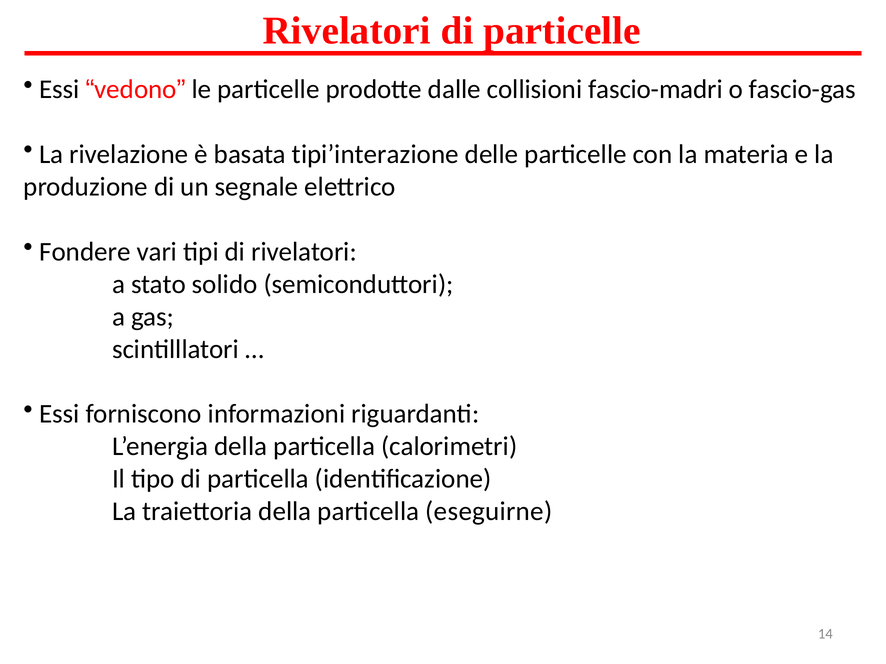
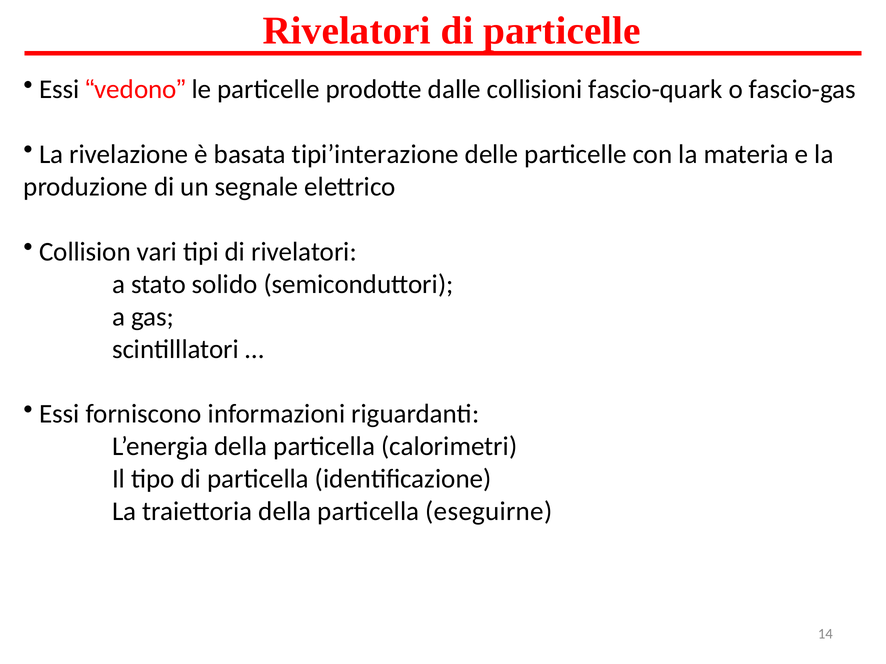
fascio-madri: fascio-madri -> fascio-quark
Fondere: Fondere -> Collision
